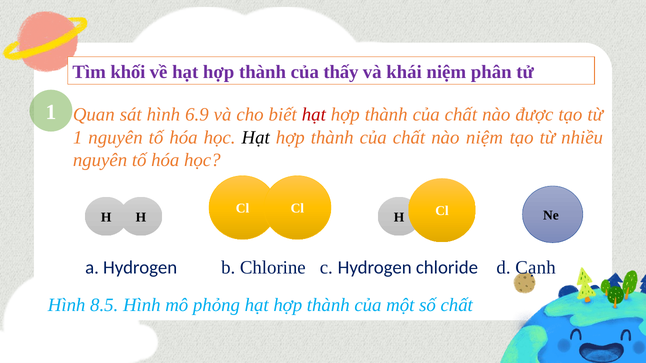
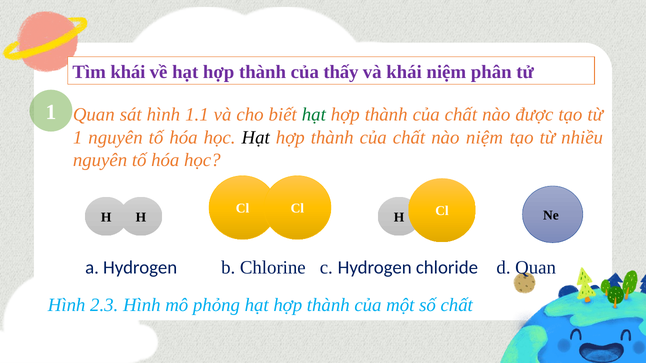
Tìm khối: khối -> khái
6.9: 6.9 -> 1.1
hạt at (314, 115) colour: red -> green
d Cạnh: Cạnh -> Quan
8.5: 8.5 -> 2.3
